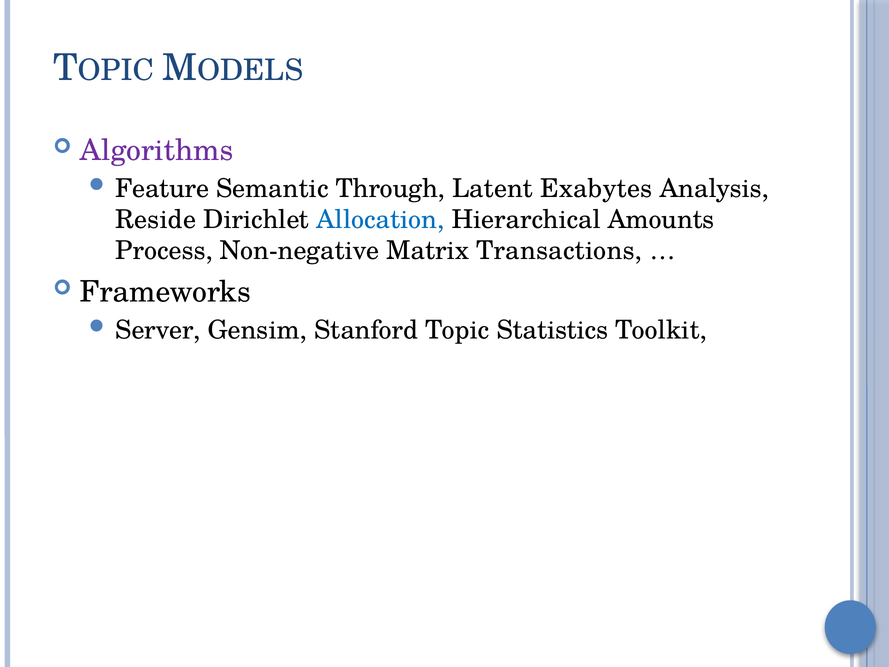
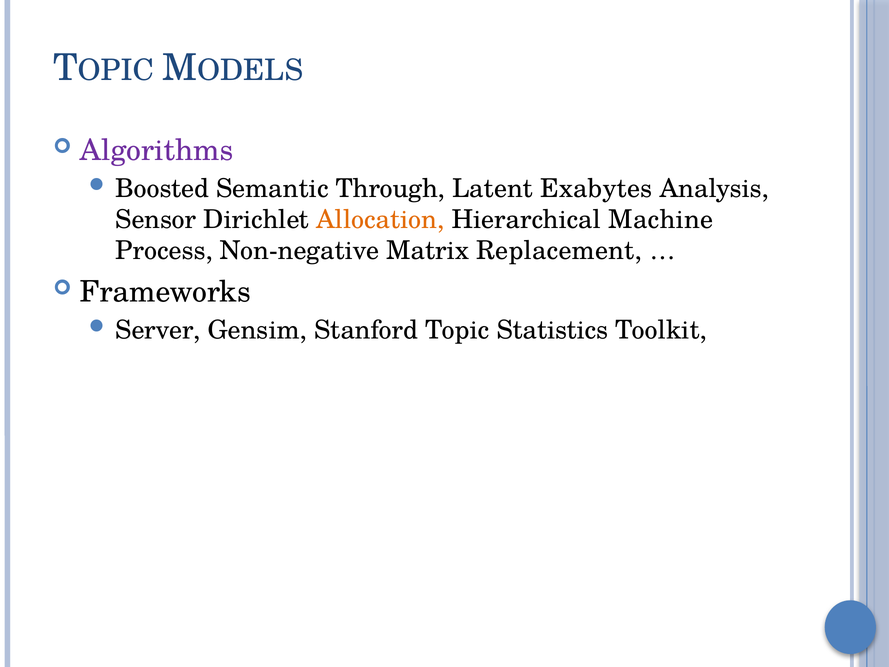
Feature: Feature -> Boosted
Reside: Reside -> Sensor
Allocation colour: blue -> orange
Amounts: Amounts -> Machine
Transactions: Transactions -> Replacement
